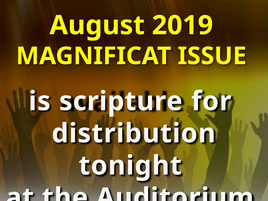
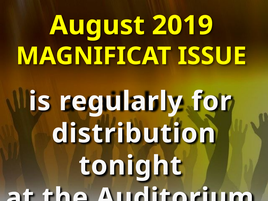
scripture: scripture -> regularly
